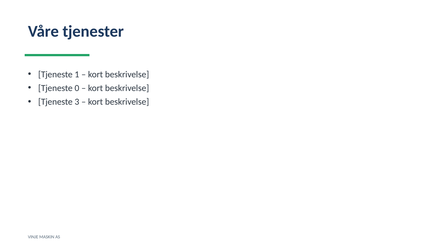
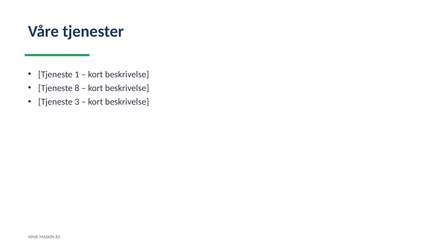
0: 0 -> 8
